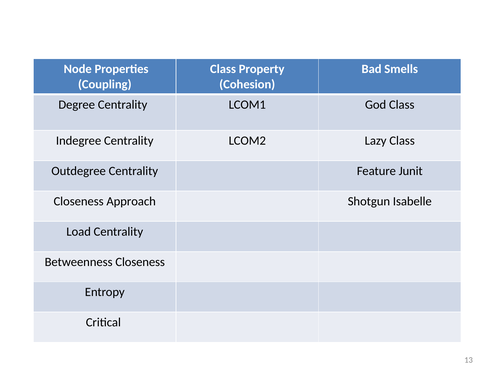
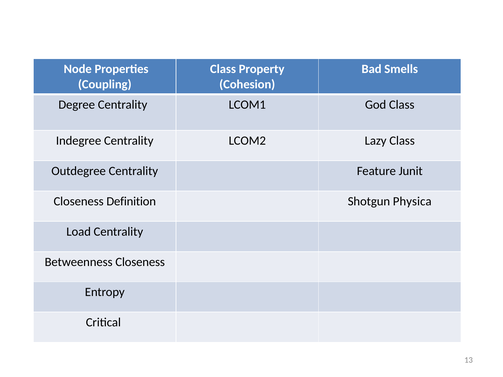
Approach: Approach -> Definition
Isabelle: Isabelle -> Physica
